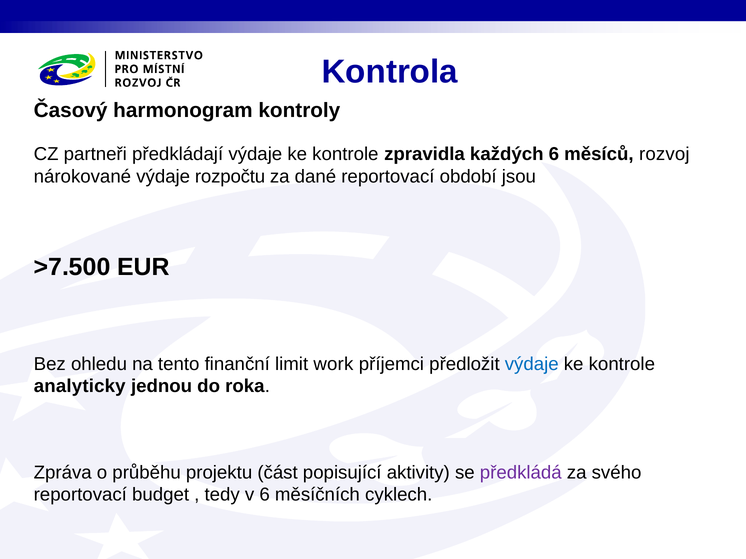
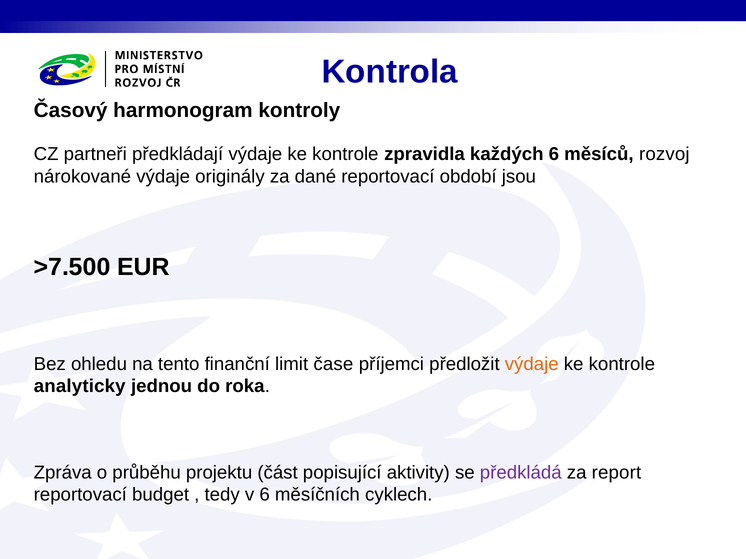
rozpočtu: rozpočtu -> originály
work: work -> čase
výdaje at (532, 364) colour: blue -> orange
svého: svého -> report
